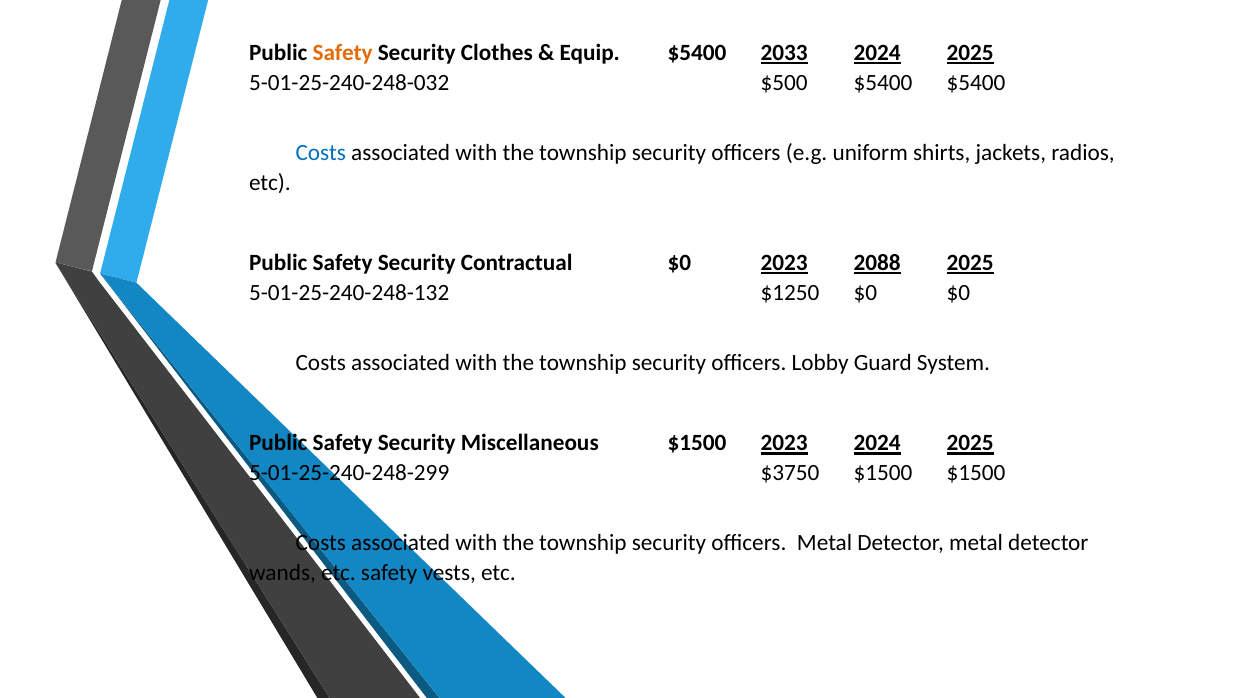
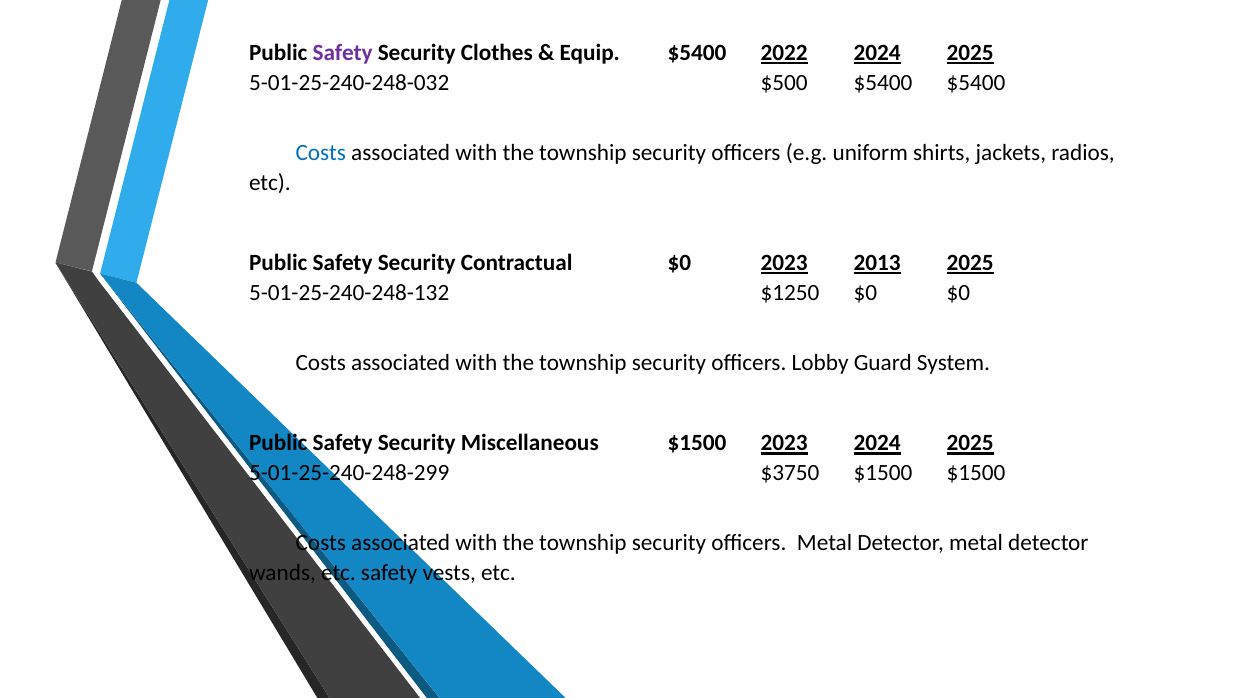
Safety at (343, 53) colour: orange -> purple
2033: 2033 -> 2022
2088: 2088 -> 2013
